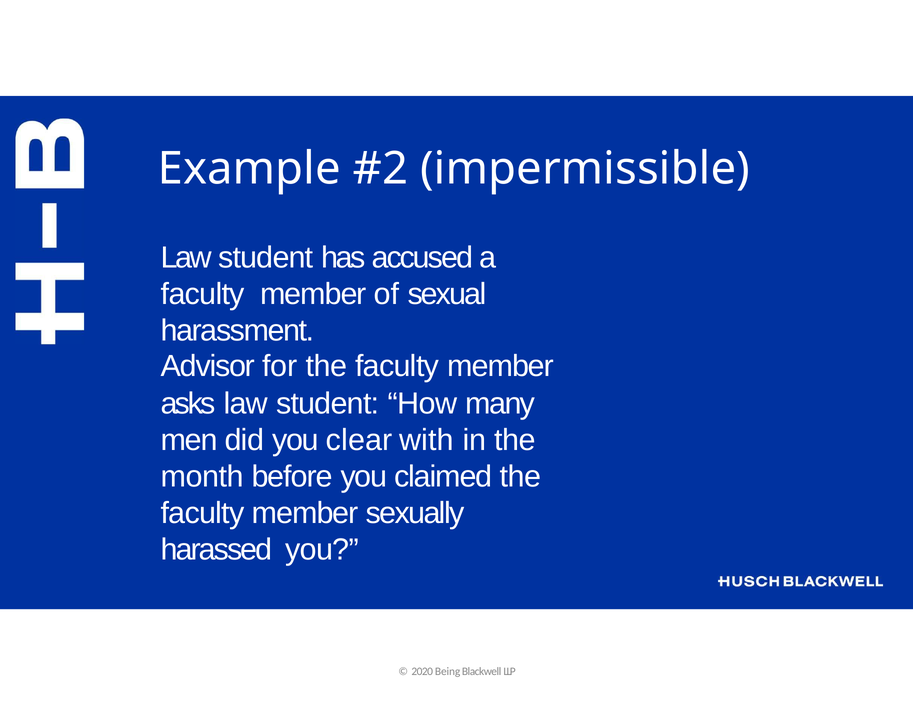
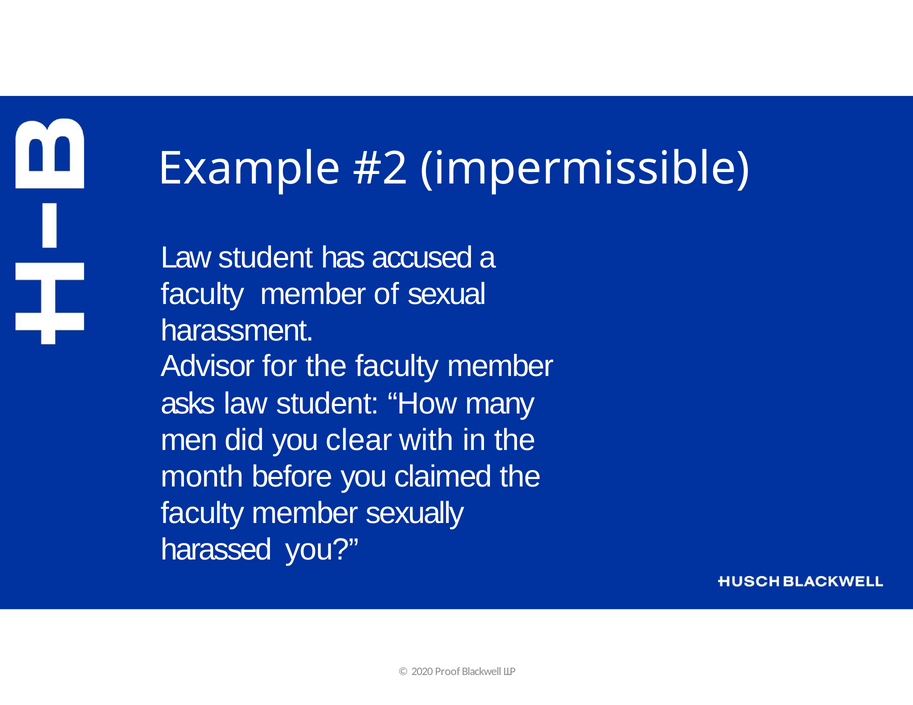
Being: Being -> Proof
